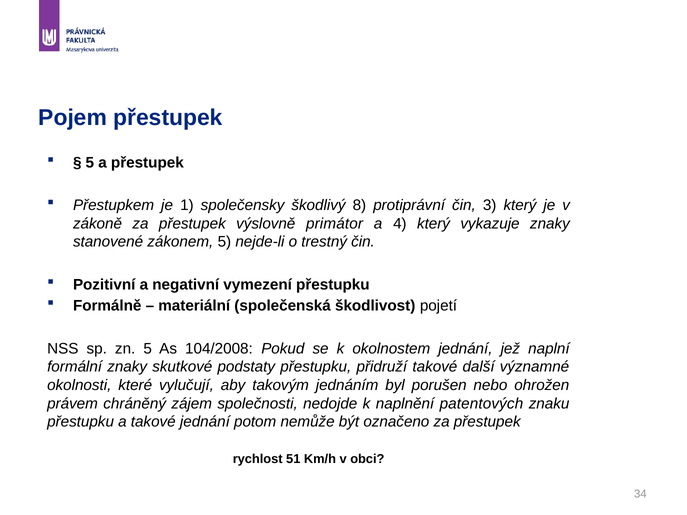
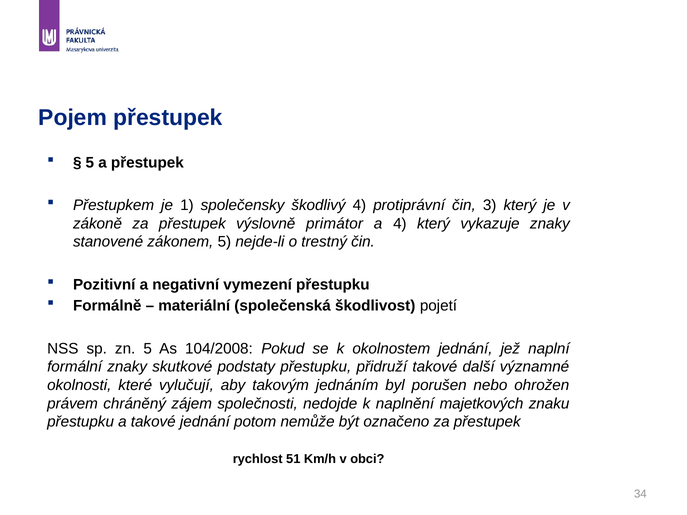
škodlivý 8: 8 -> 4
patentových: patentových -> majetkových
